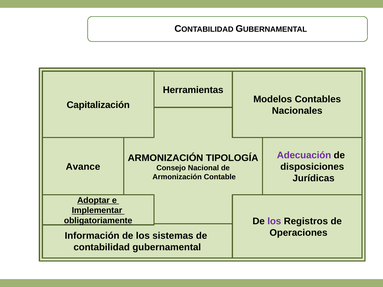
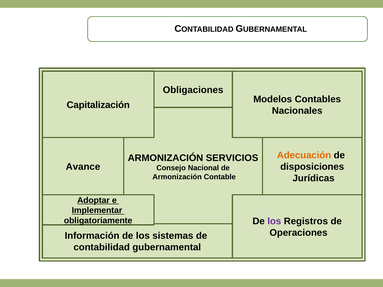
Herramientas: Herramientas -> Obligaciones
Adecuación colour: purple -> orange
TIPOLOGÍA: TIPOLOGÍA -> SERVICIOS
